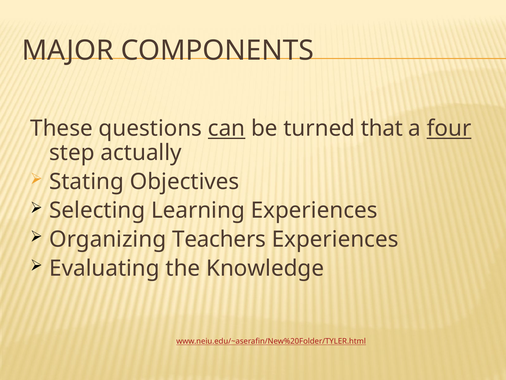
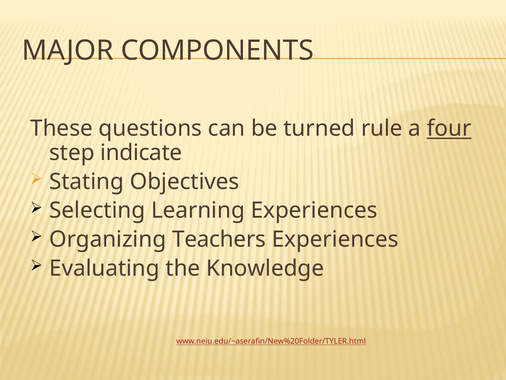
can underline: present -> none
that: that -> rule
actually: actually -> indicate
